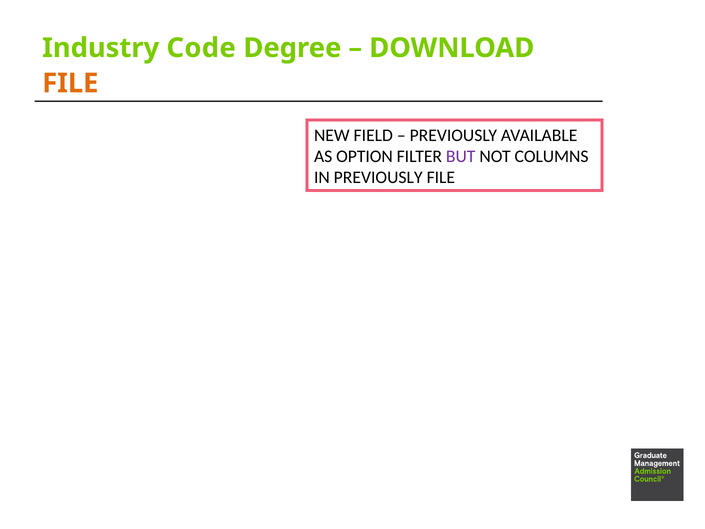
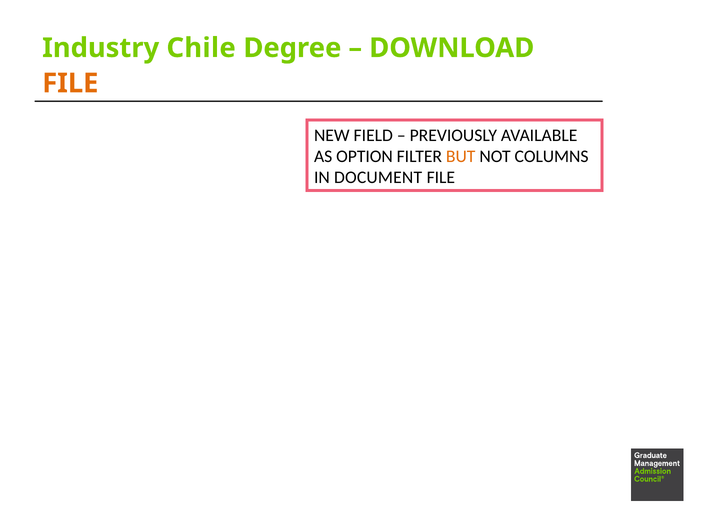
Code: Code -> Chile
BUT colour: purple -> orange
IN PREVIOUSLY: PREVIOUSLY -> DOCUMENT
